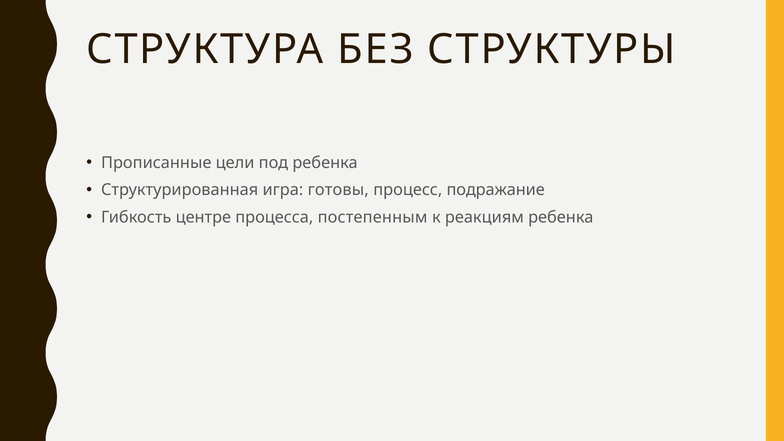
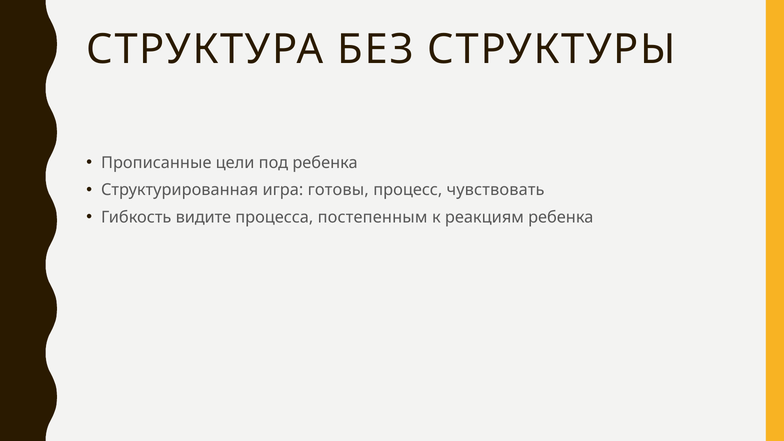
подражание: подражание -> чувствовать
центре: центре -> видите
